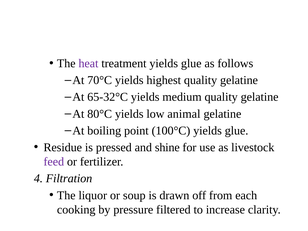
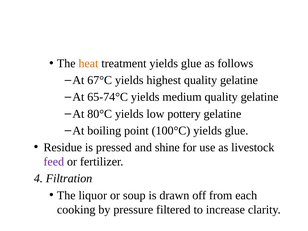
heat colour: purple -> orange
70°C: 70°C -> 67°C
65-32°C: 65-32°C -> 65-74°C
animal: animal -> pottery
